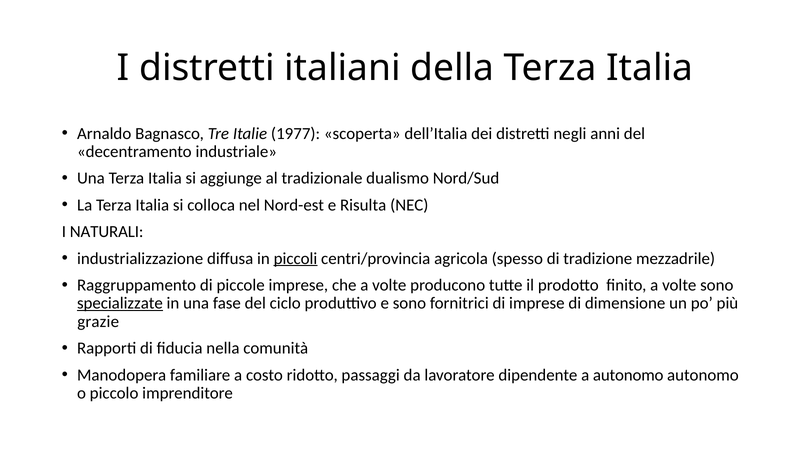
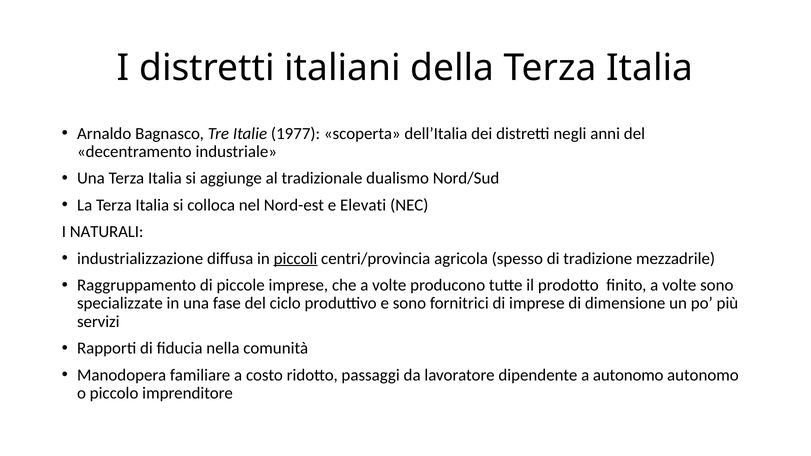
Risulta: Risulta -> Elevati
specializzate underline: present -> none
grazie: grazie -> servizi
